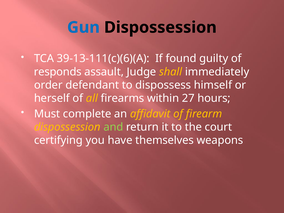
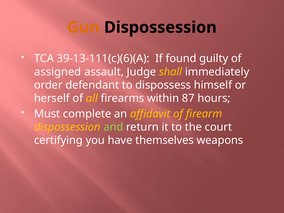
Gun colour: blue -> orange
responds: responds -> assigned
27: 27 -> 87
